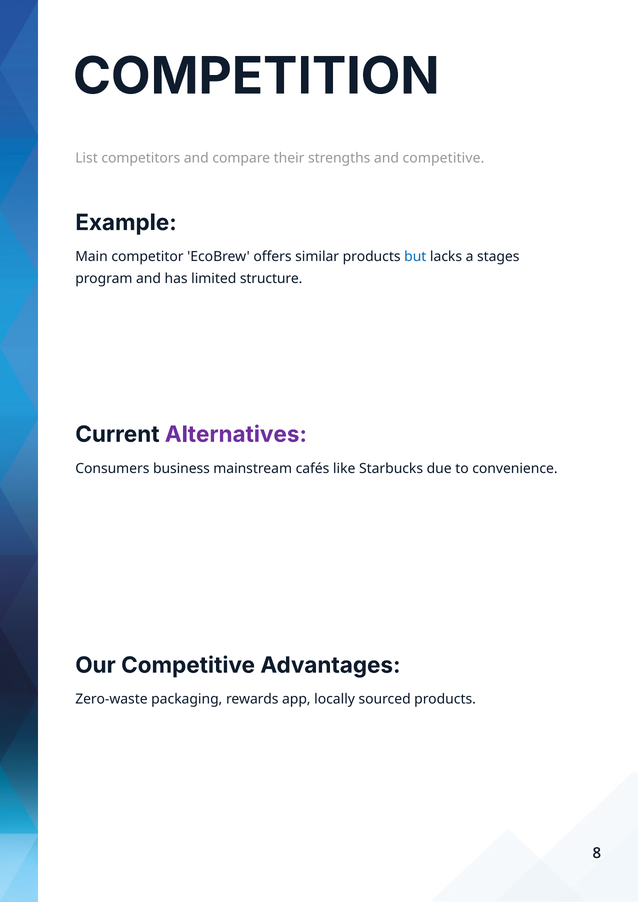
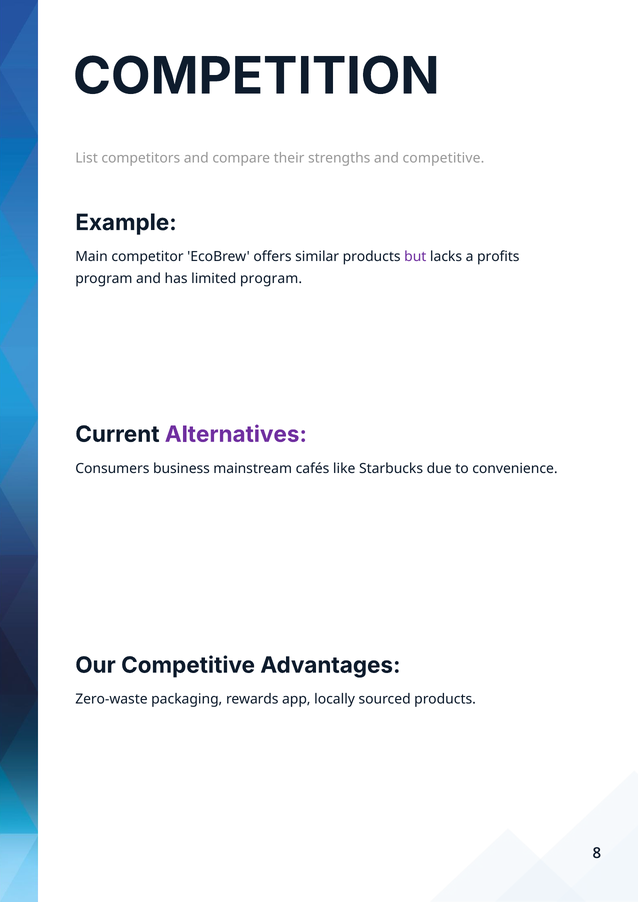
but colour: blue -> purple
stages: stages -> profits
limited structure: structure -> program
